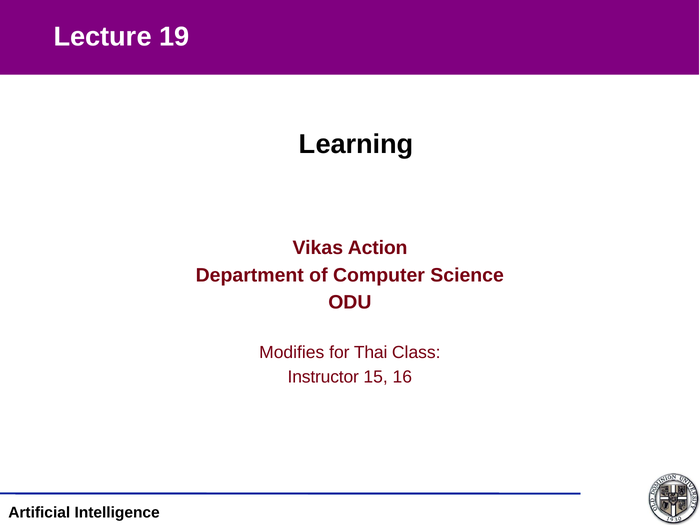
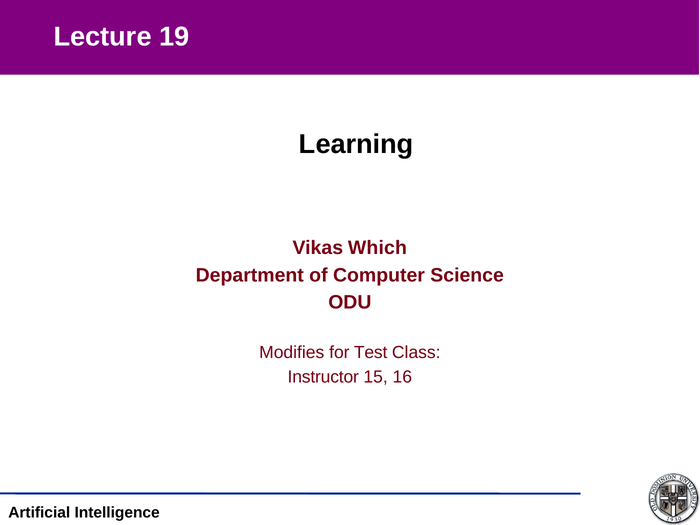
Action: Action -> Which
Thai: Thai -> Test
